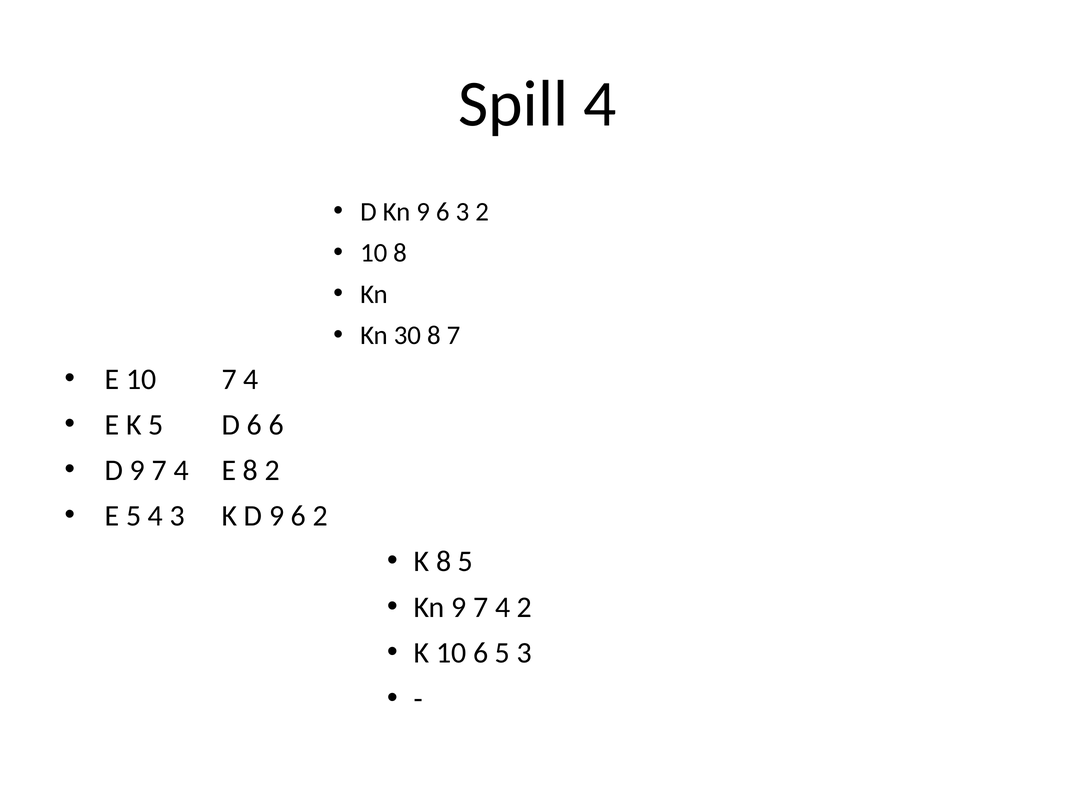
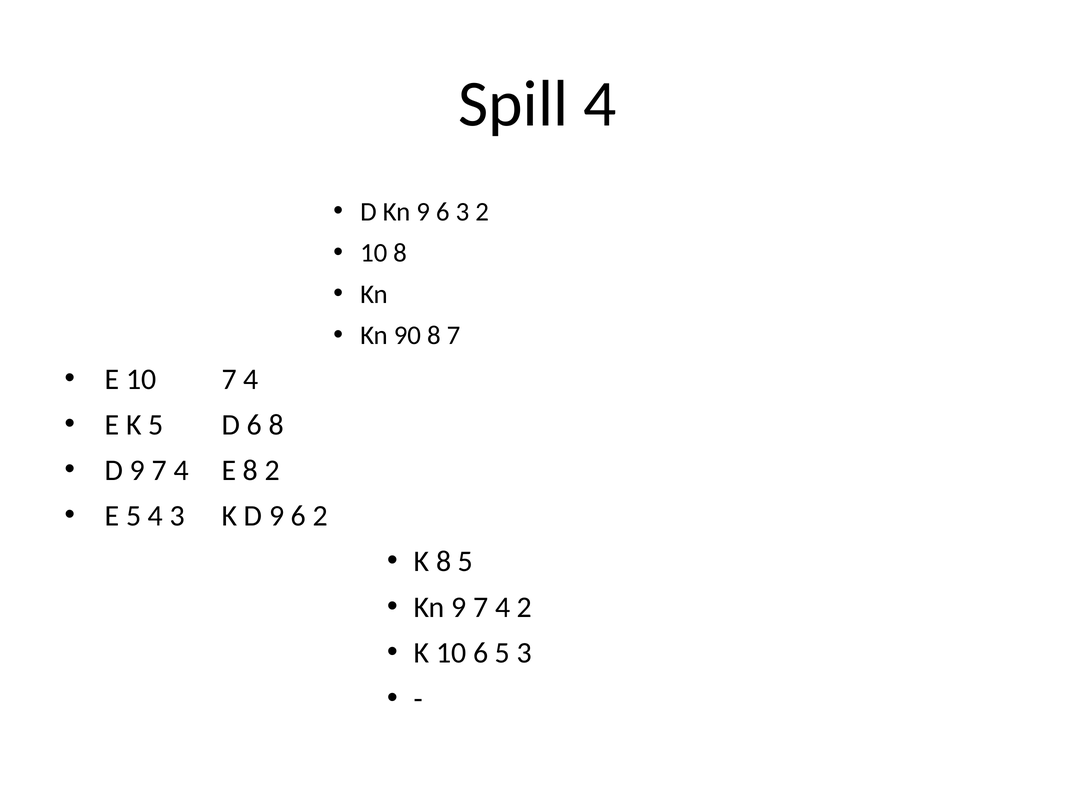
30: 30 -> 90
6 6: 6 -> 8
